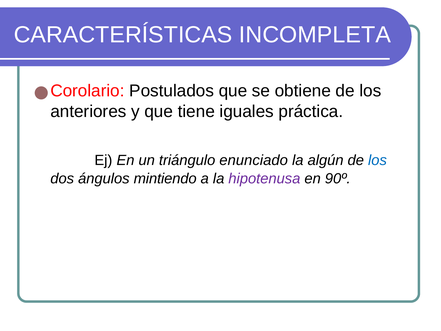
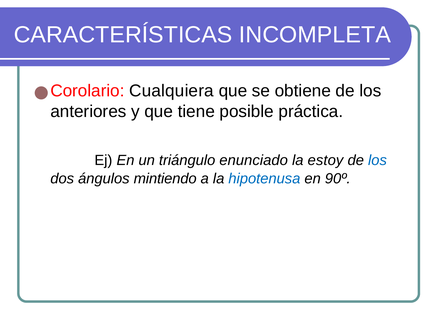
Postulados: Postulados -> Cualquiera
iguales: iguales -> posible
algún: algún -> estoy
hipotenusa colour: purple -> blue
